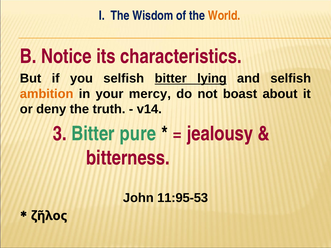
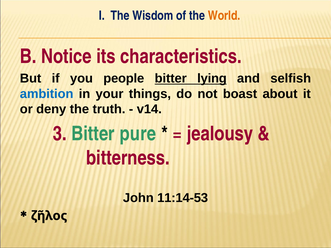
you selfish: selfish -> people
ambition colour: orange -> blue
mercy: mercy -> things
11:95-53: 11:95-53 -> 11:14-53
